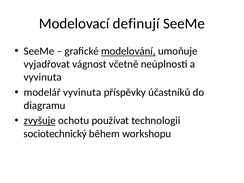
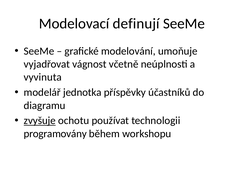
modelování underline: present -> none
modelář vyvinuta: vyvinuta -> jednotka
sociotechnický: sociotechnický -> programovány
